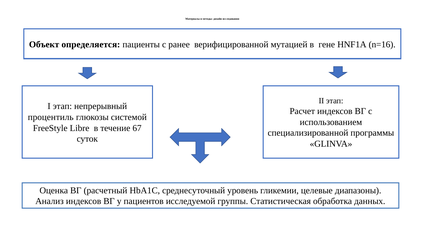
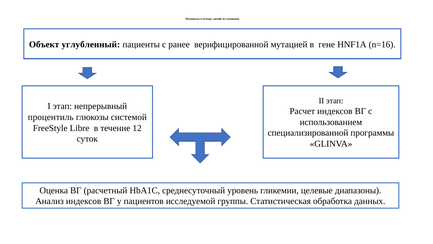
определяется: определяется -> углубленный
67: 67 -> 12
